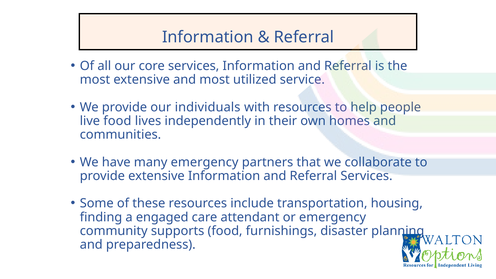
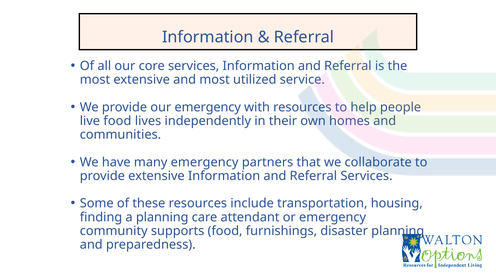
our individuals: individuals -> emergency
a engaged: engaged -> planning
